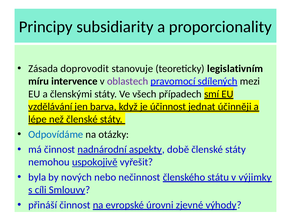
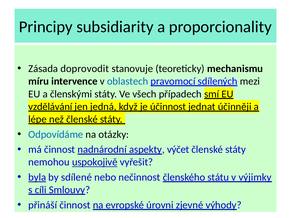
legislativním: legislativním -> mechanismu
oblastech colour: purple -> blue
barva: barva -> jedná
době: době -> výčet
byla underline: none -> present
nových: nových -> sdílené
